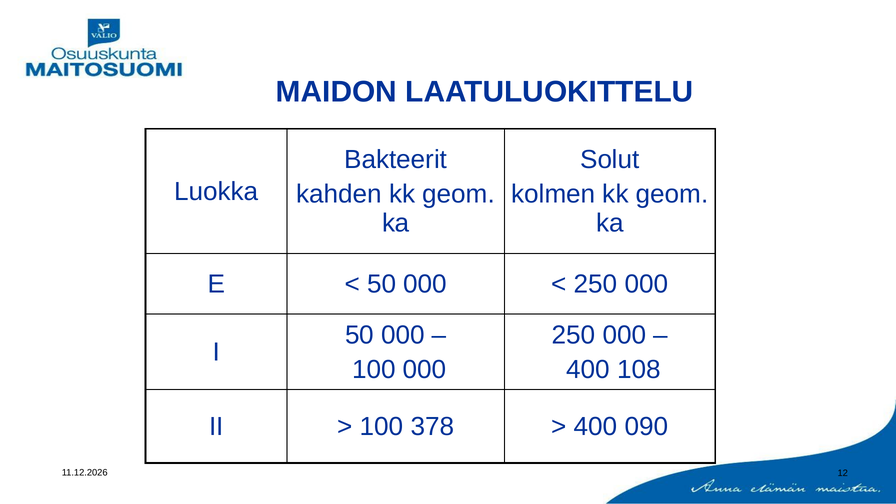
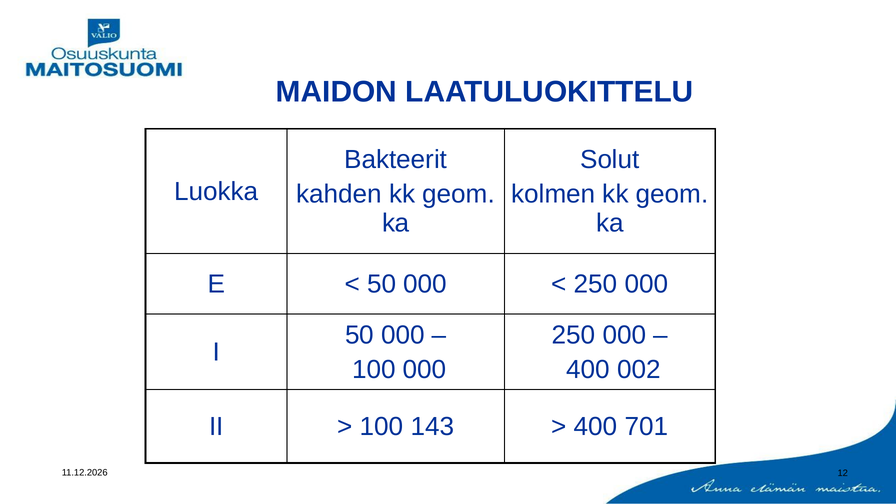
108: 108 -> 002
378: 378 -> 143
090: 090 -> 701
